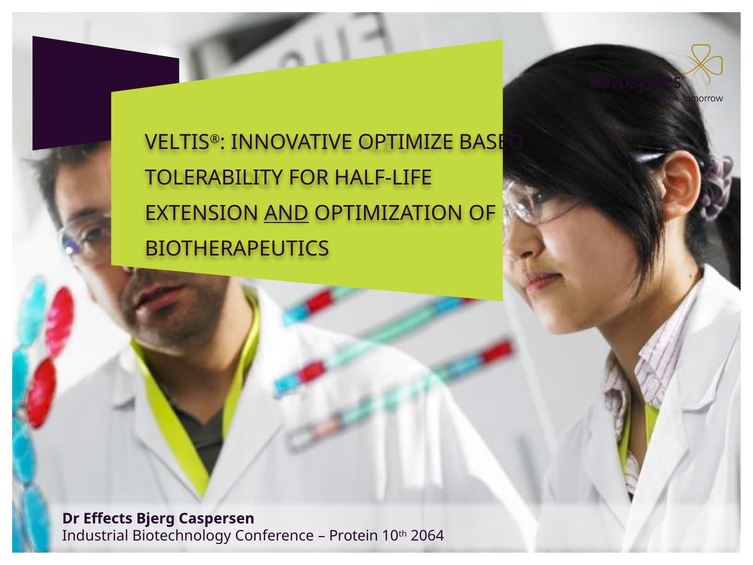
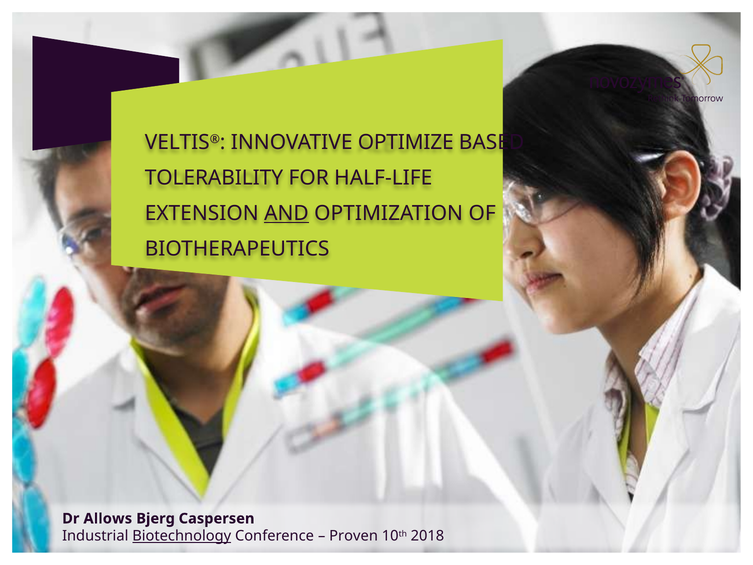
Effects: Effects -> Allows
Biotechnology underline: none -> present
Protein: Protein -> Proven
2064: 2064 -> 2018
